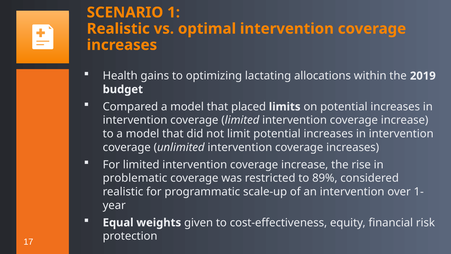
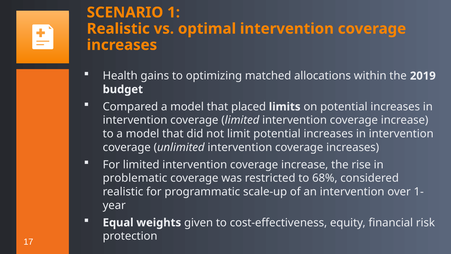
lactating: lactating -> matched
89%: 89% -> 68%
